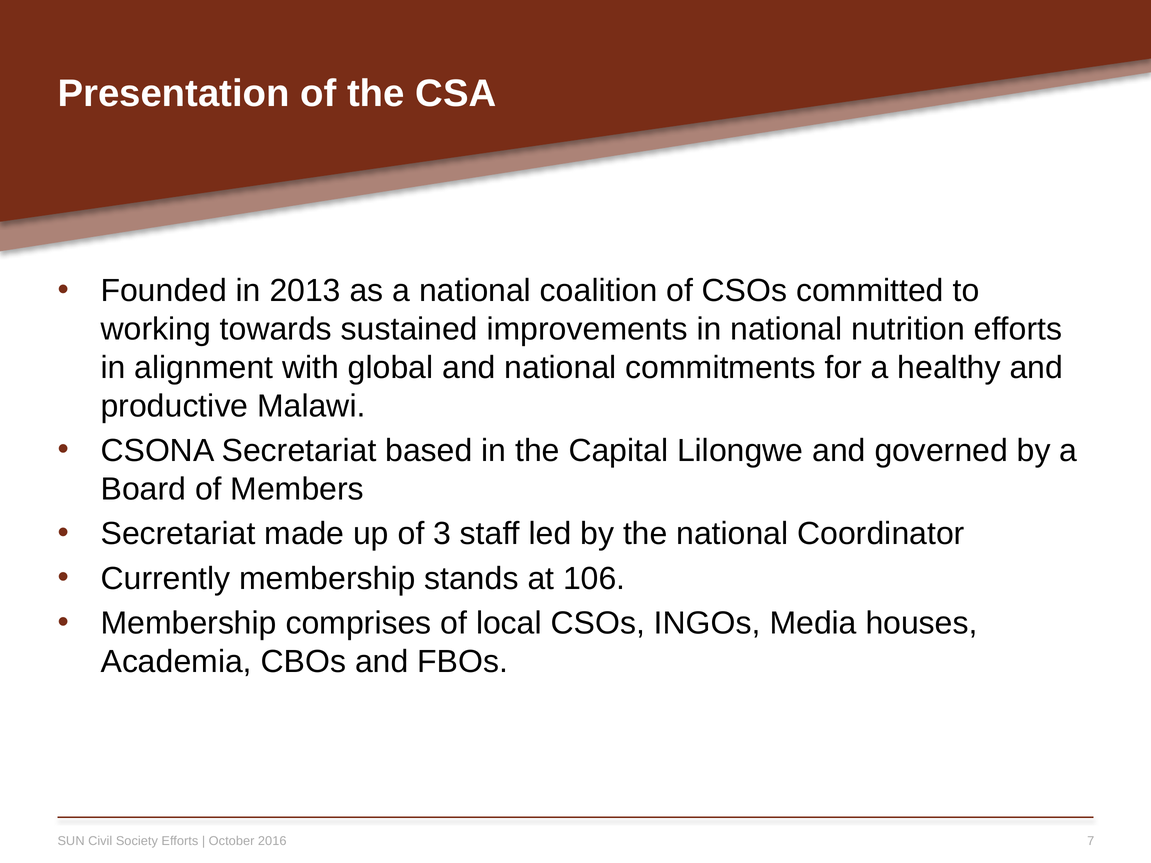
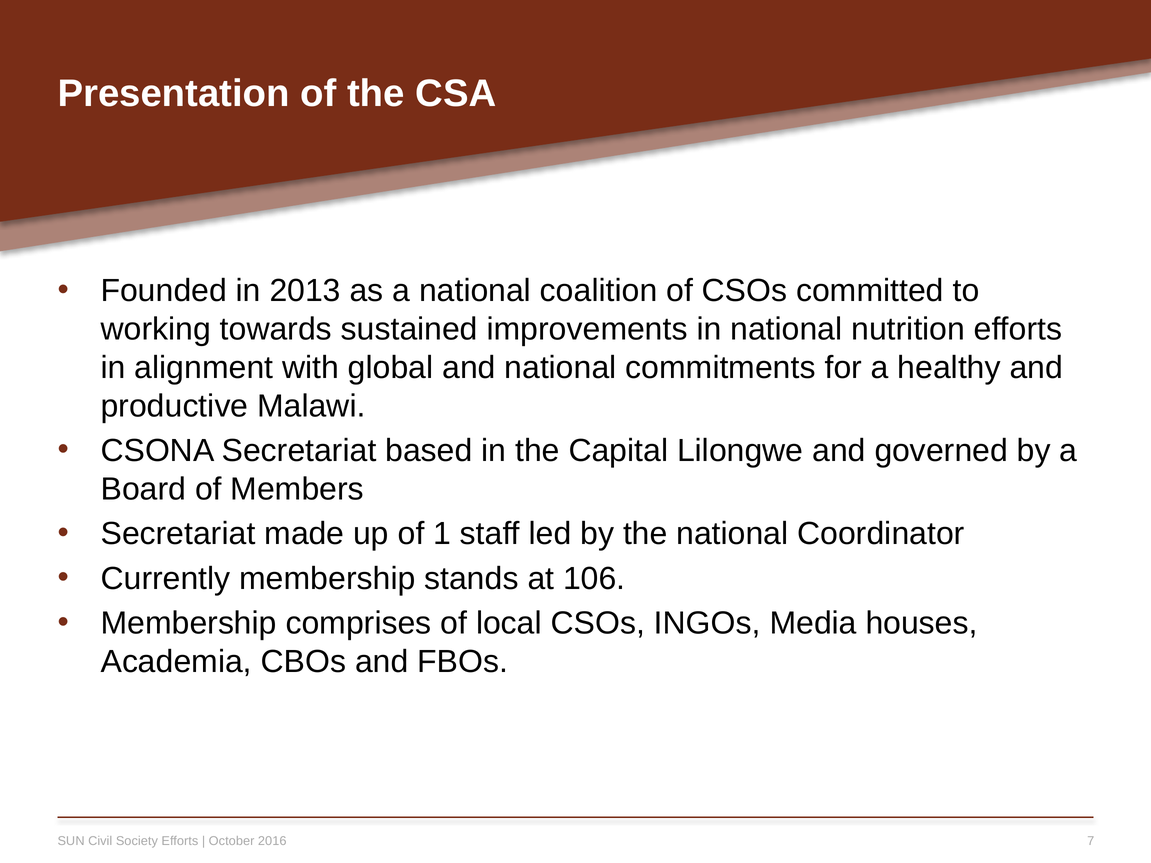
3: 3 -> 1
